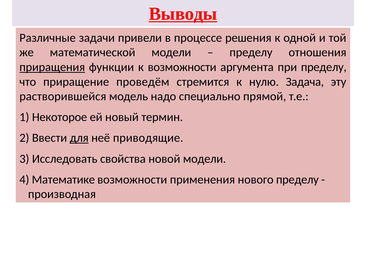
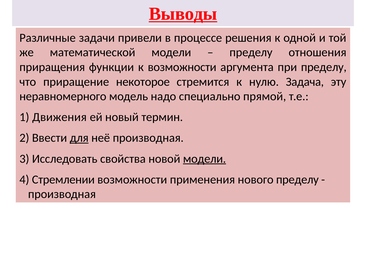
приращения underline: present -> none
проведём: проведём -> некоторое
растворившейся: растворившейся -> неравномерного
Некоторое: Некоторое -> Движения
неё приводящие: приводящие -> производная
модели at (205, 158) underline: none -> present
Математике: Математике -> Стремлении
